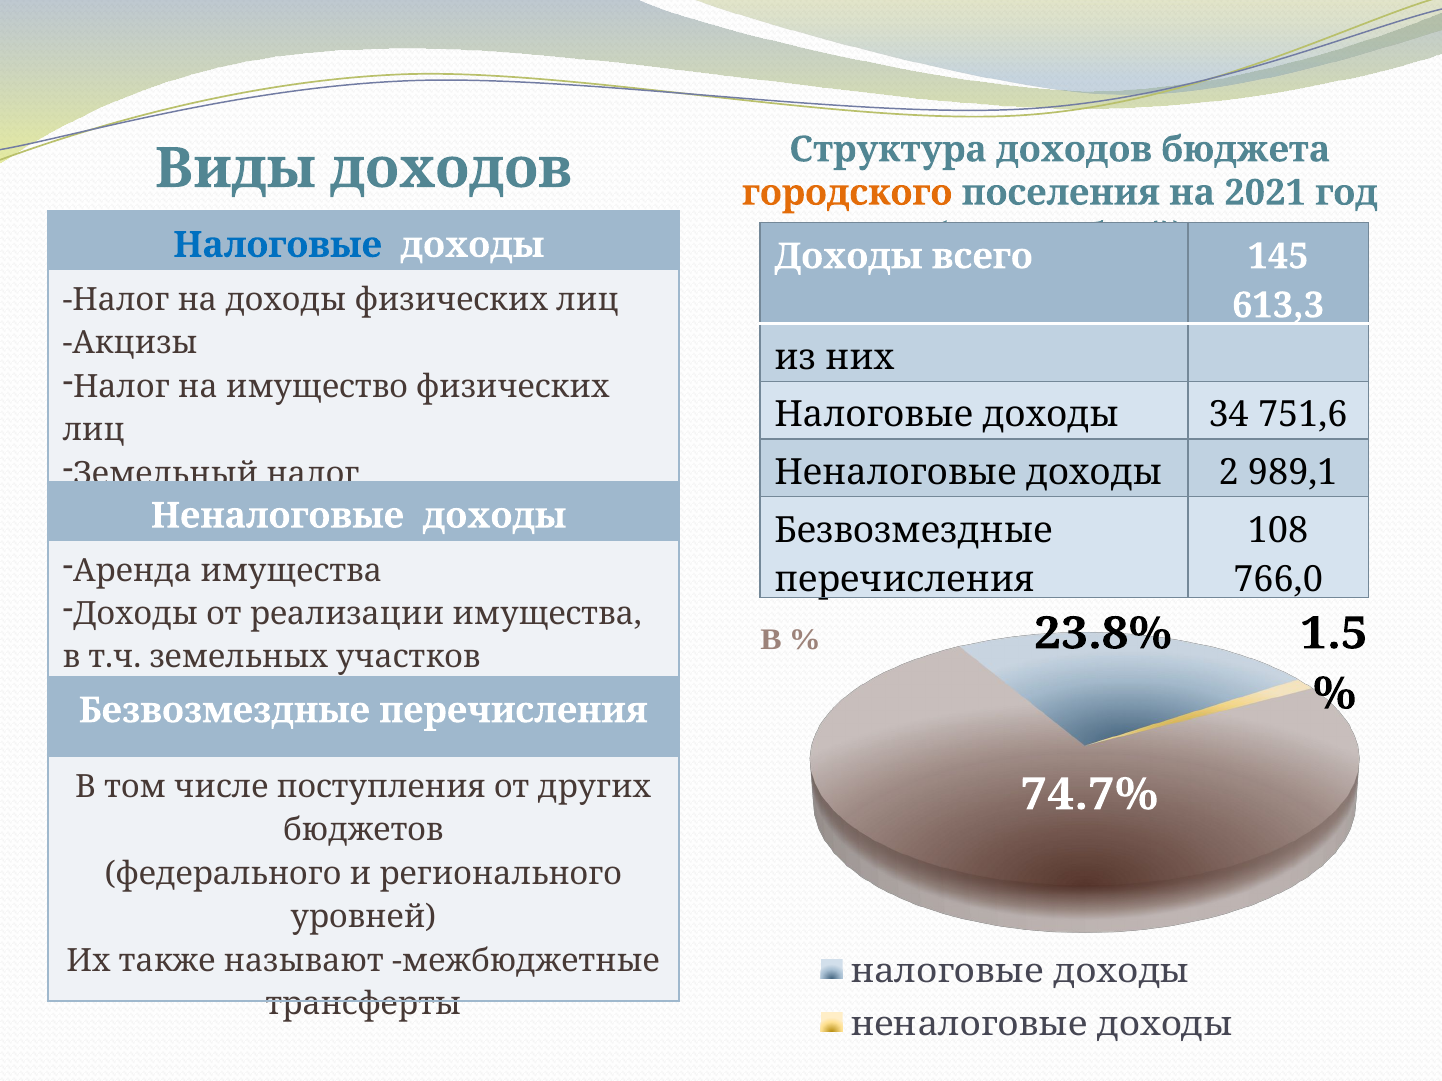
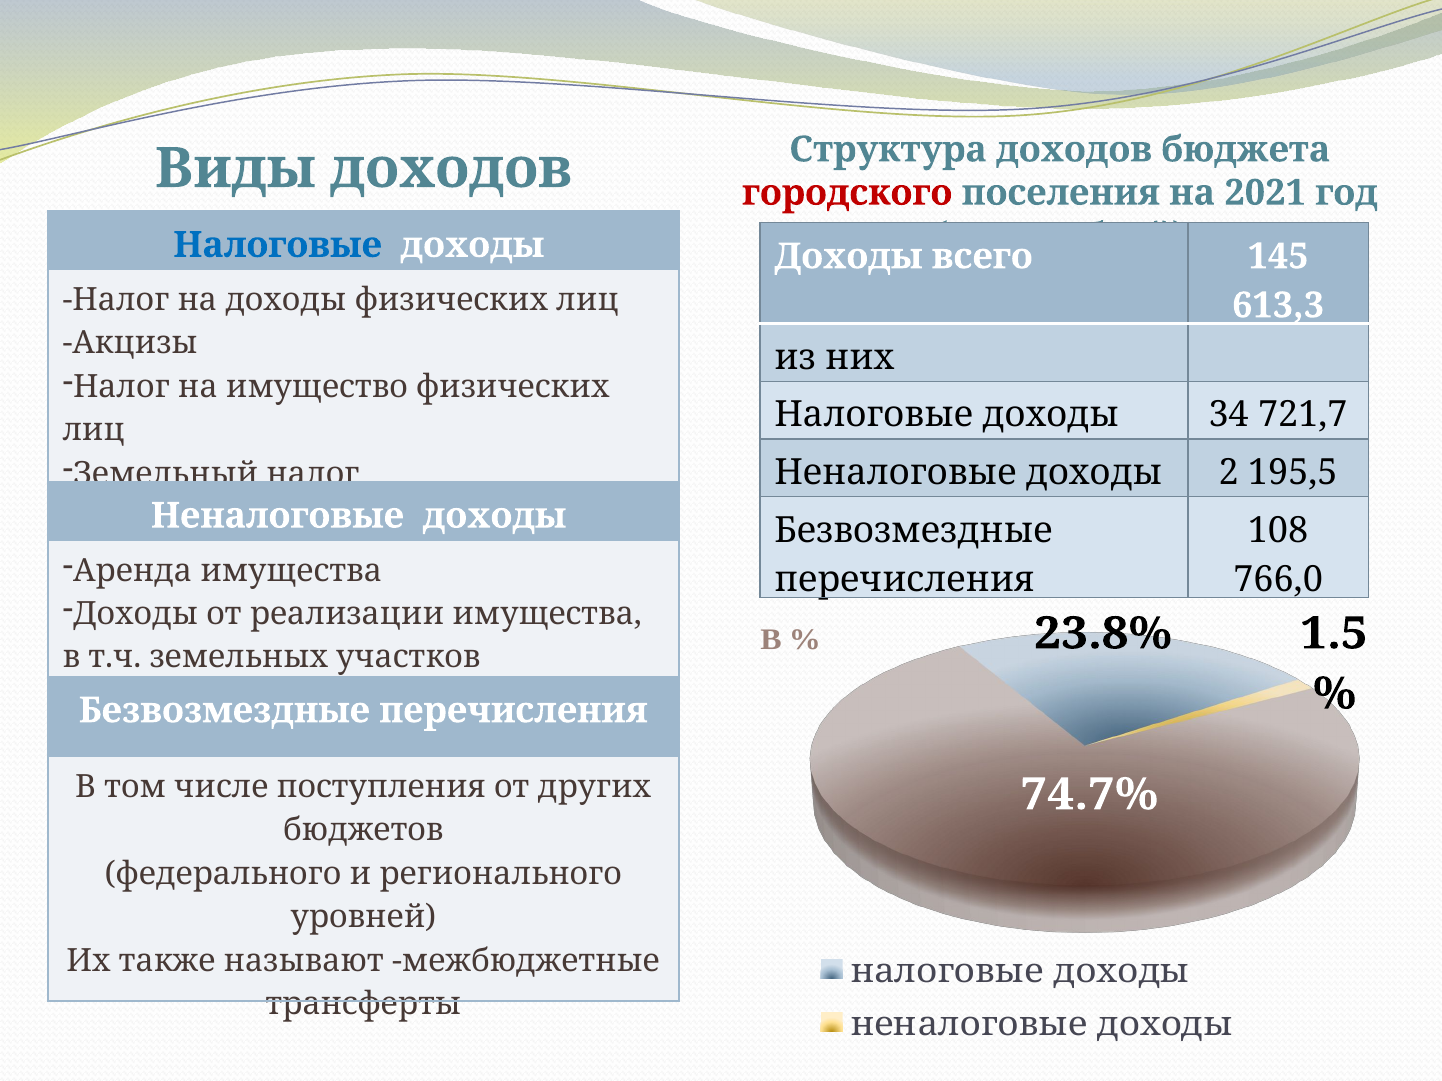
городского colour: orange -> red
751,6: 751,6 -> 721,7
989,1: 989,1 -> 195,5
